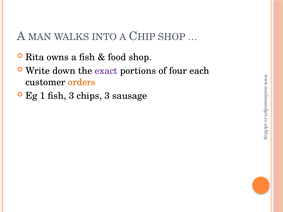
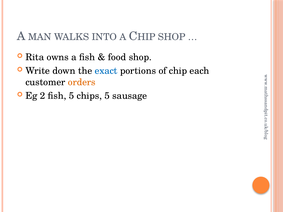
exact colour: purple -> blue
four: four -> chip
1: 1 -> 2
fish 3: 3 -> 5
chips 3: 3 -> 5
